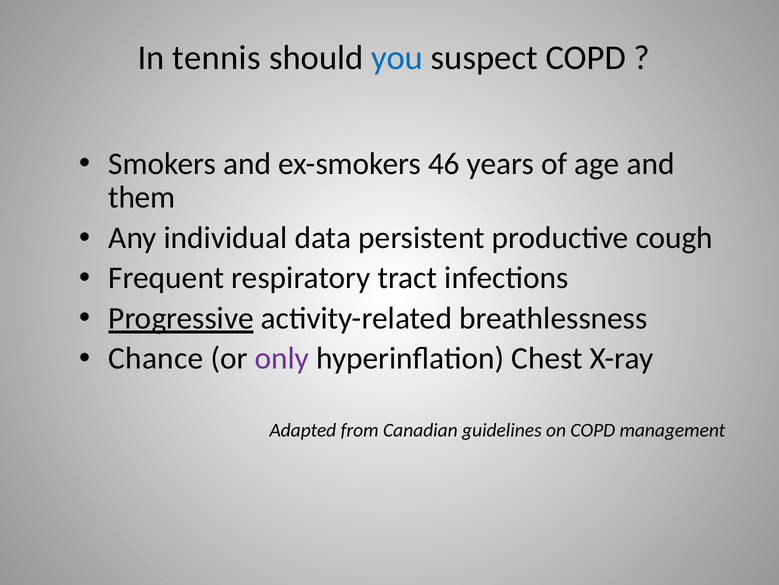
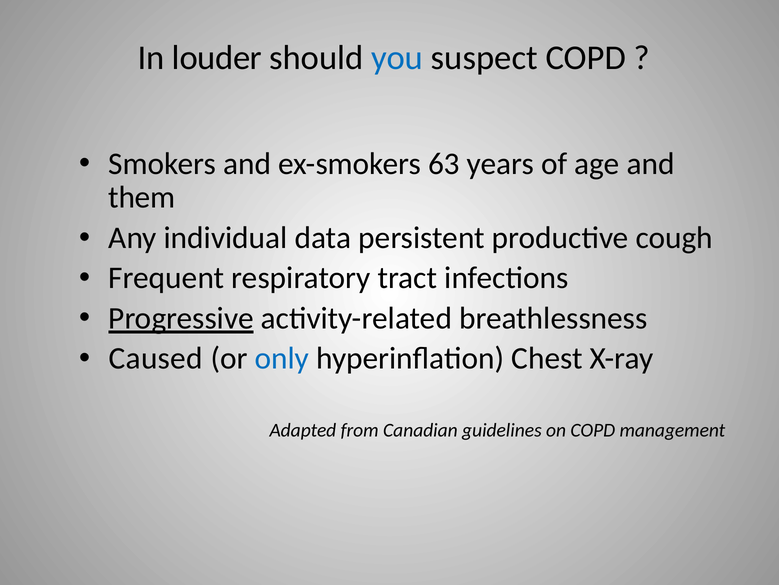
tennis: tennis -> louder
46: 46 -> 63
Chance: Chance -> Caused
only colour: purple -> blue
